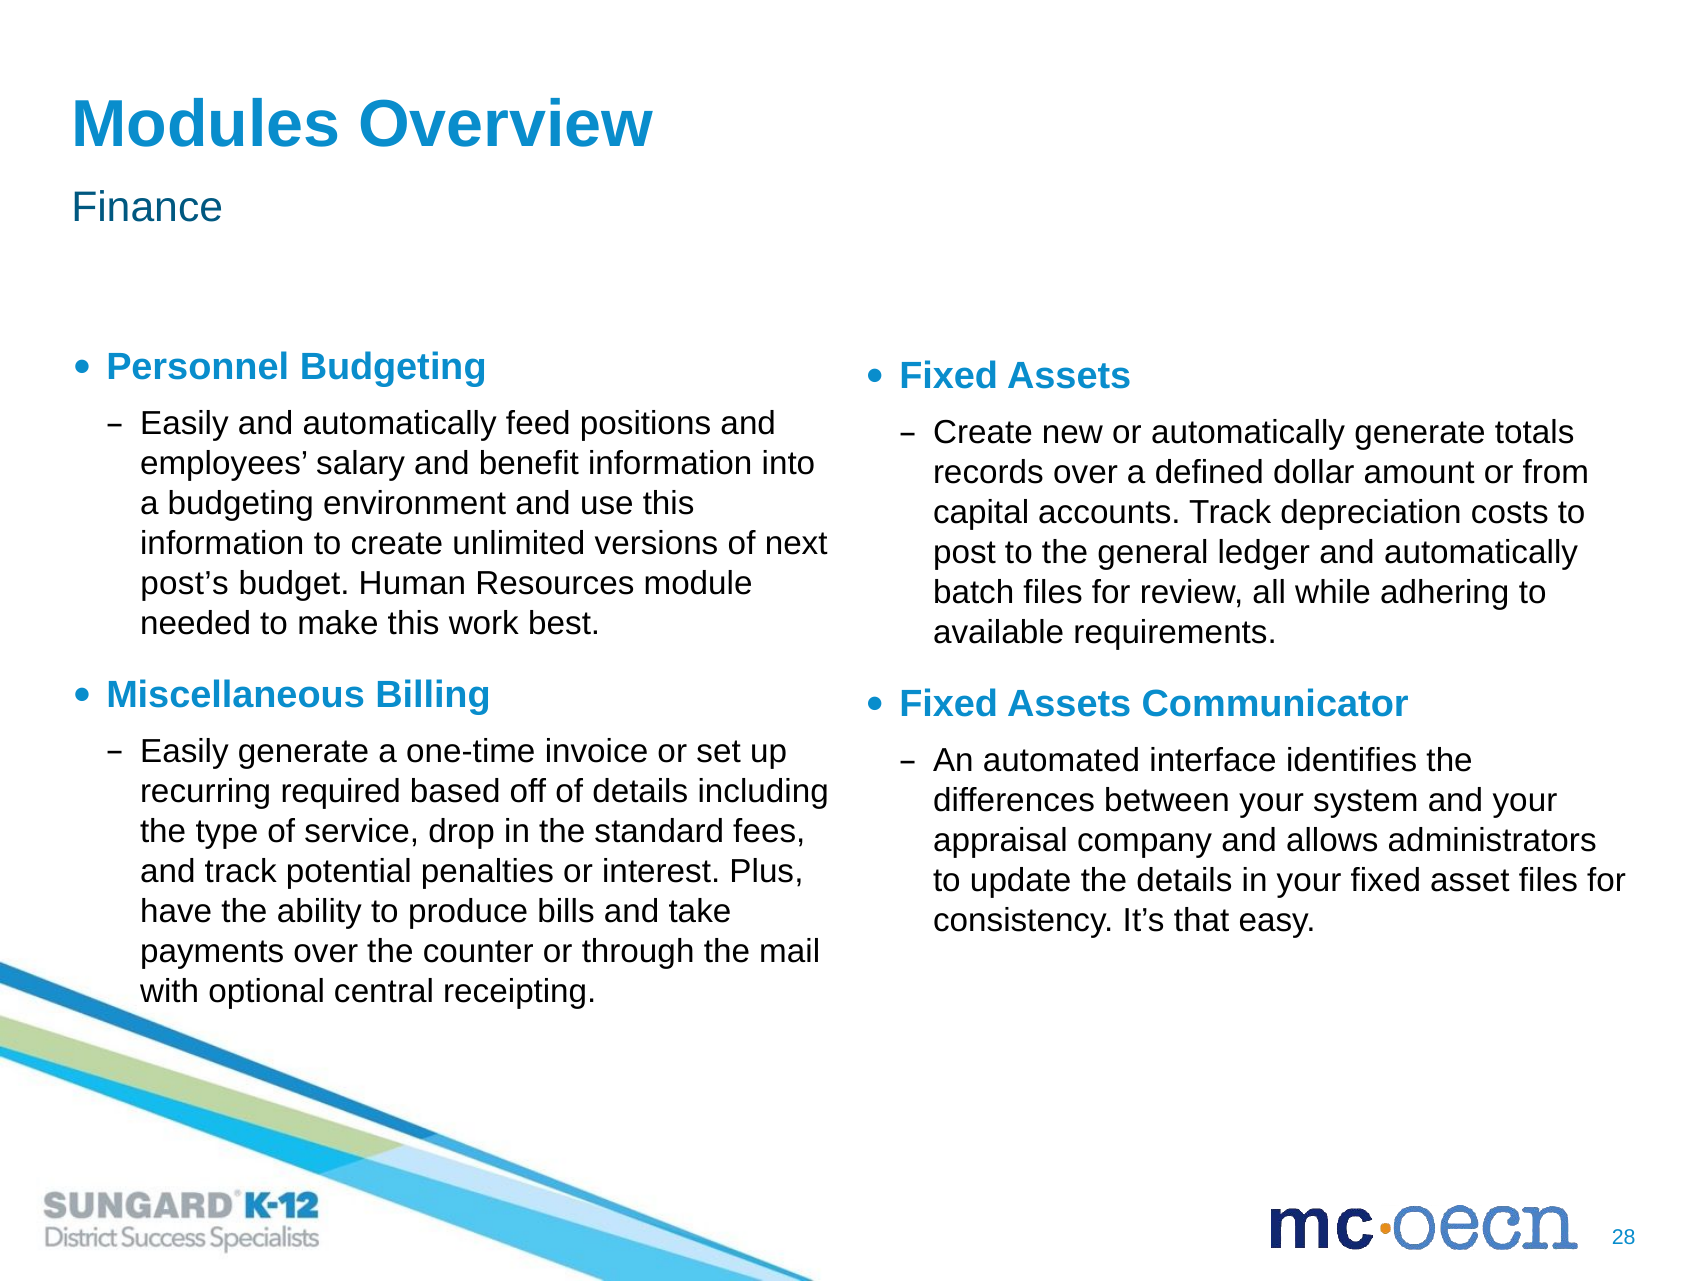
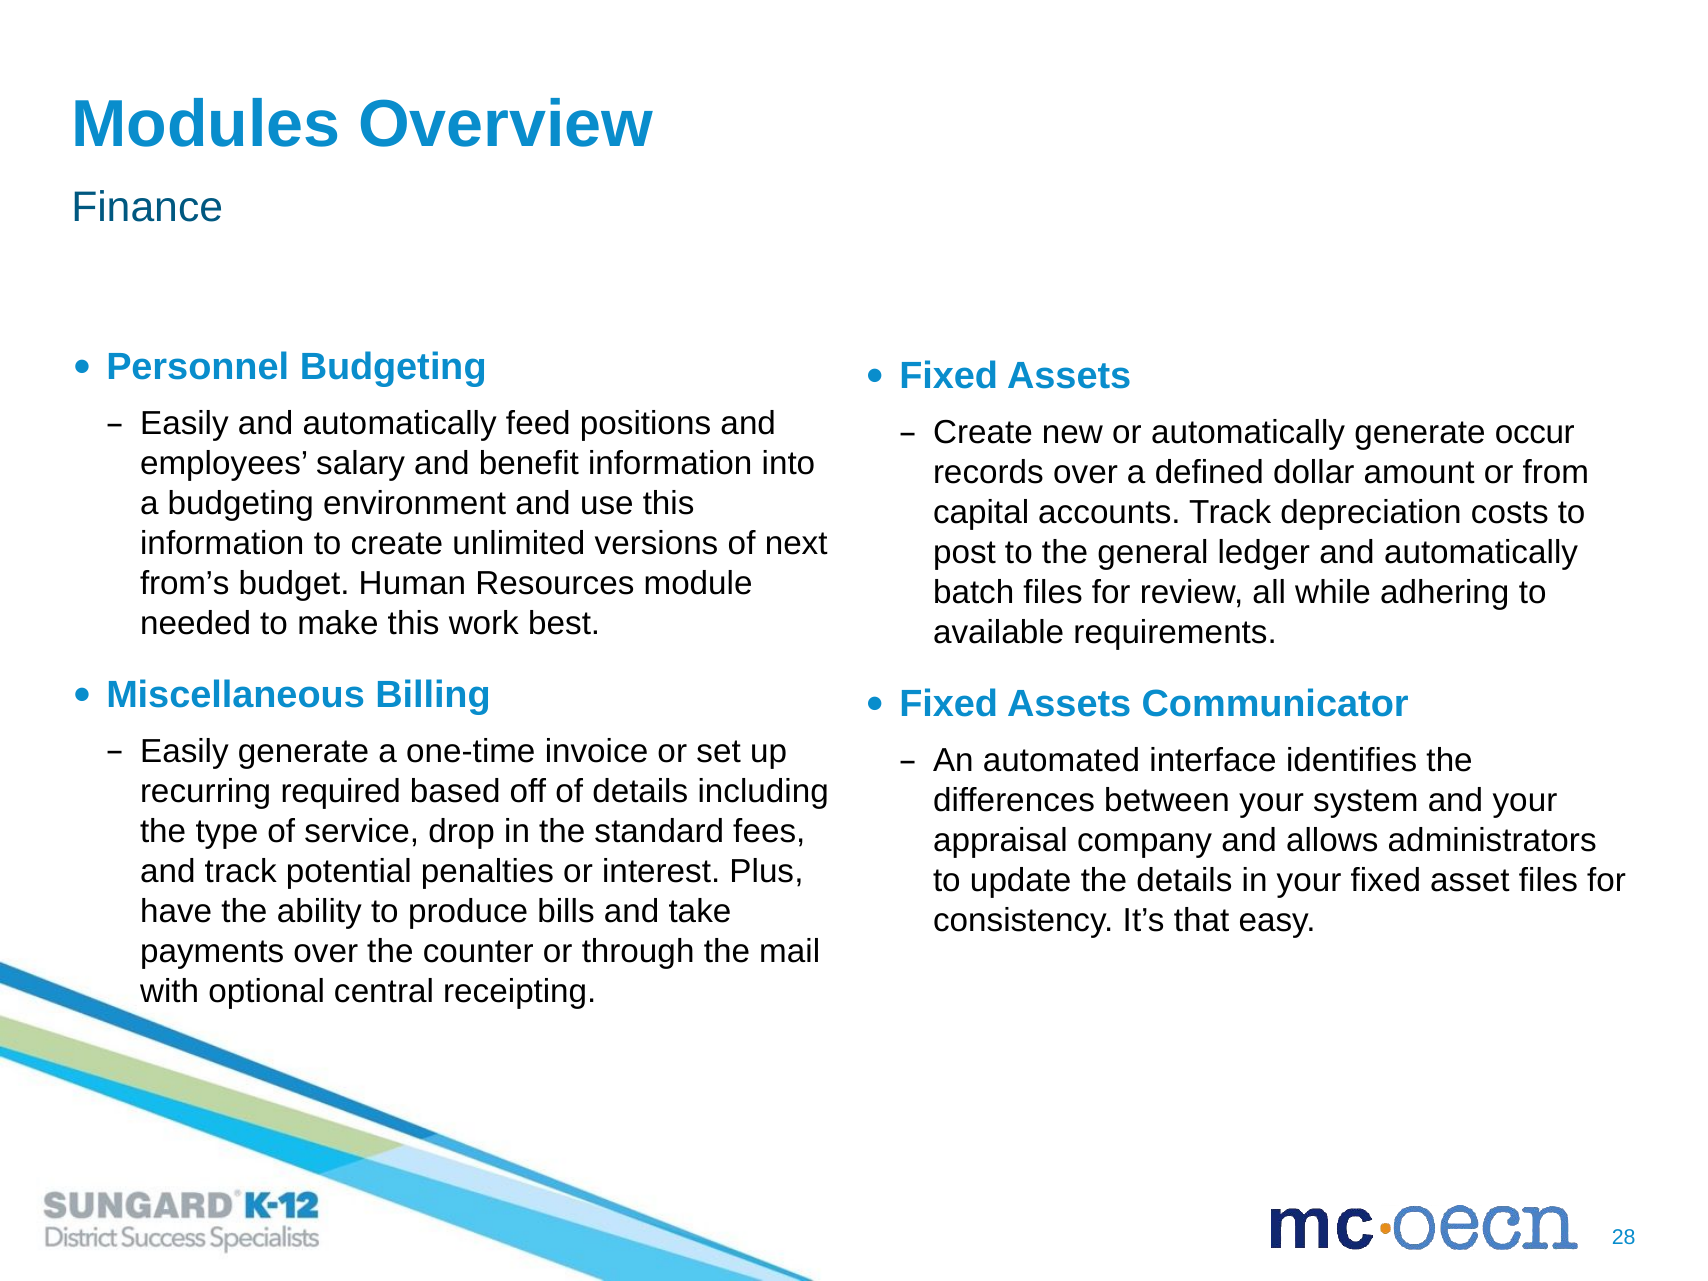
totals: totals -> occur
post’s: post’s -> from’s
